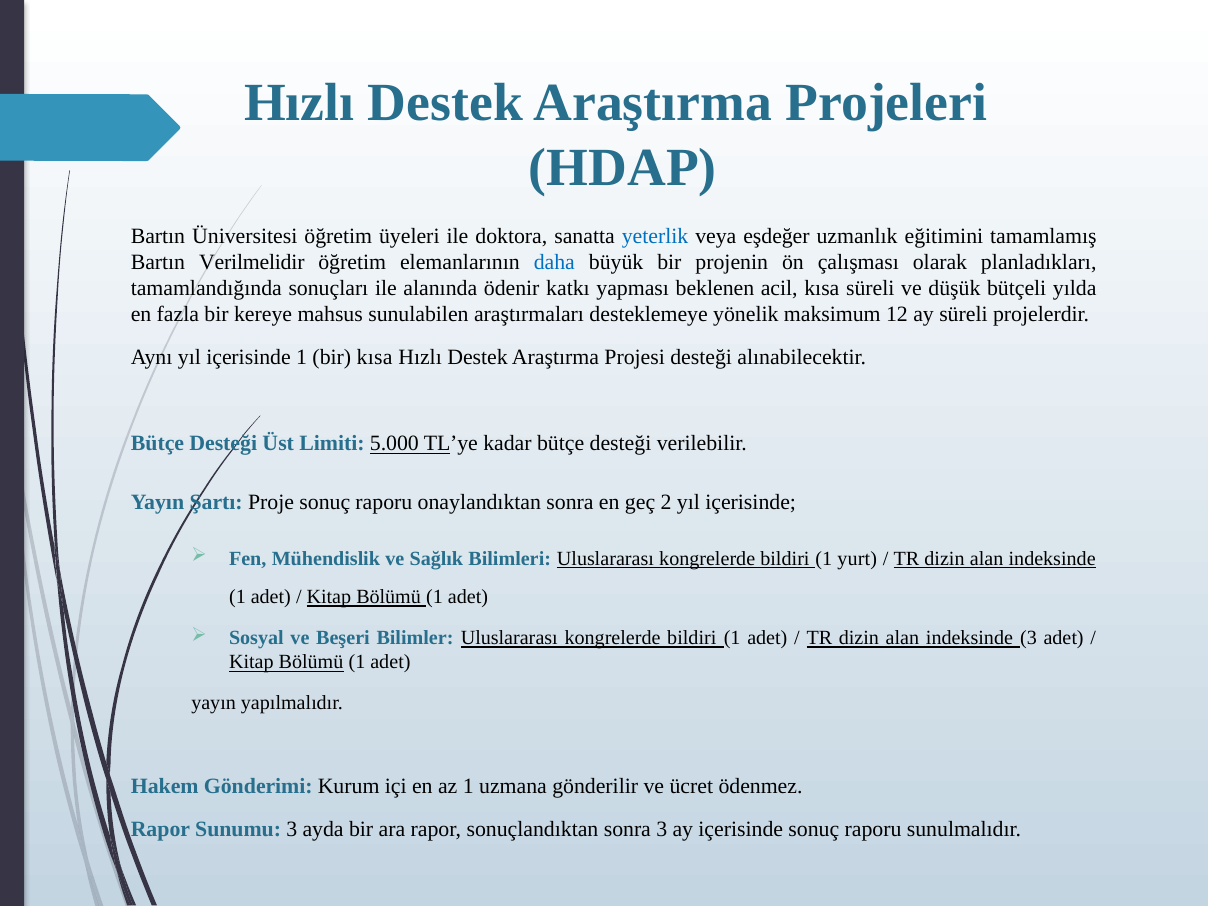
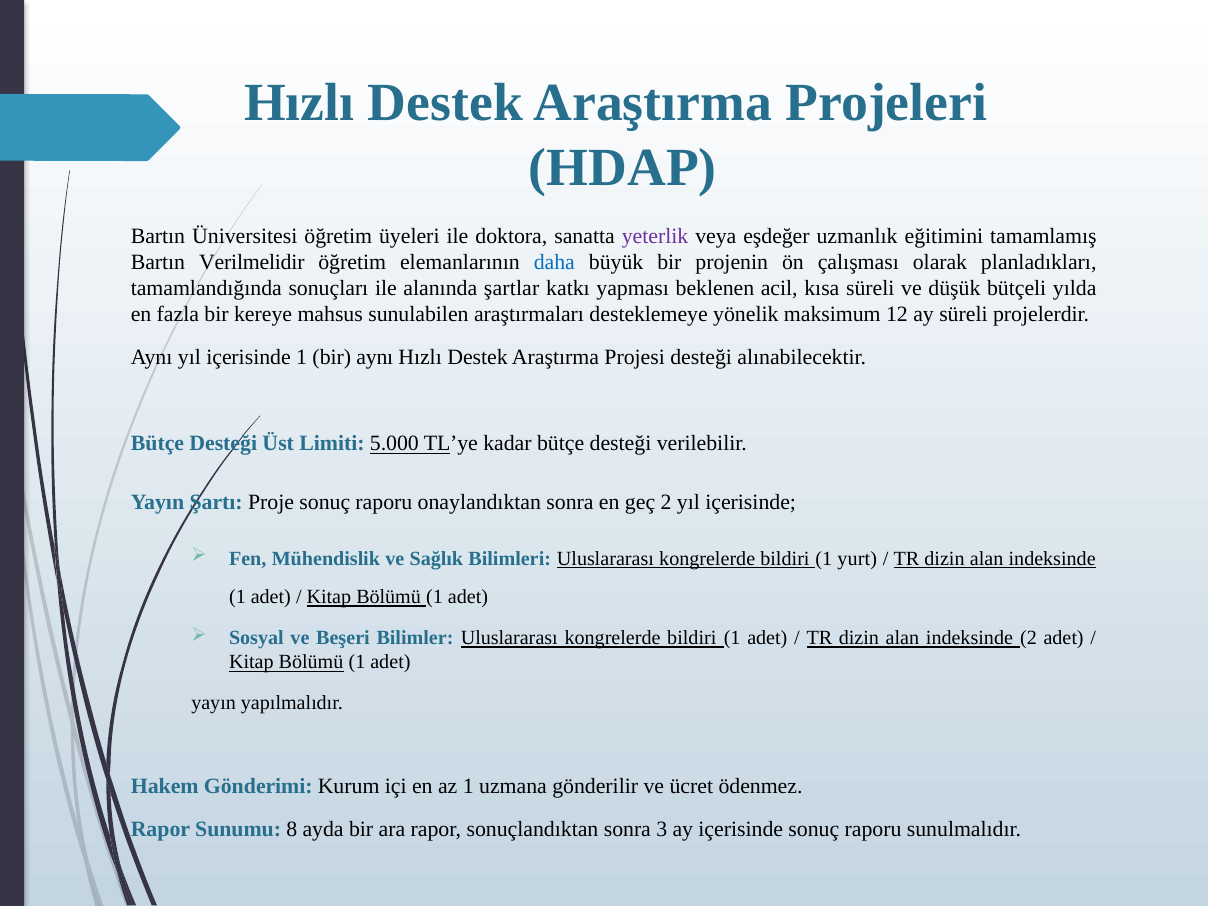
yeterlik colour: blue -> purple
ödenir: ödenir -> şartlar
bir kısa: kısa -> aynı
indeksinde 3: 3 -> 2
Sunumu 3: 3 -> 8
